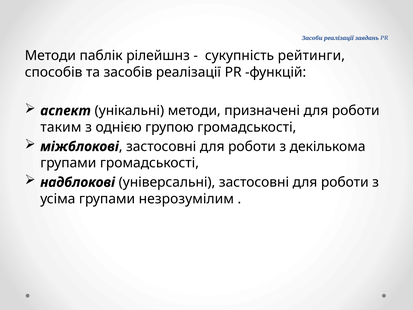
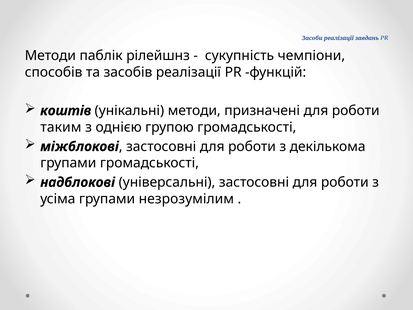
рейтинги: рейтинги -> чемпіони
аспект: аспект -> коштів
